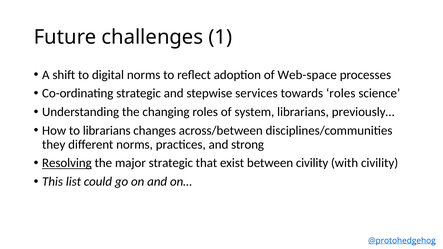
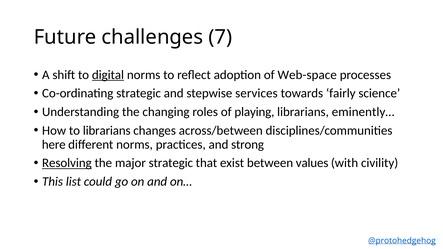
1: 1 -> 7
digital underline: none -> present
towards roles: roles -> fairly
system: system -> playing
previously…: previously… -> eminently…
they: they -> here
between civility: civility -> values
